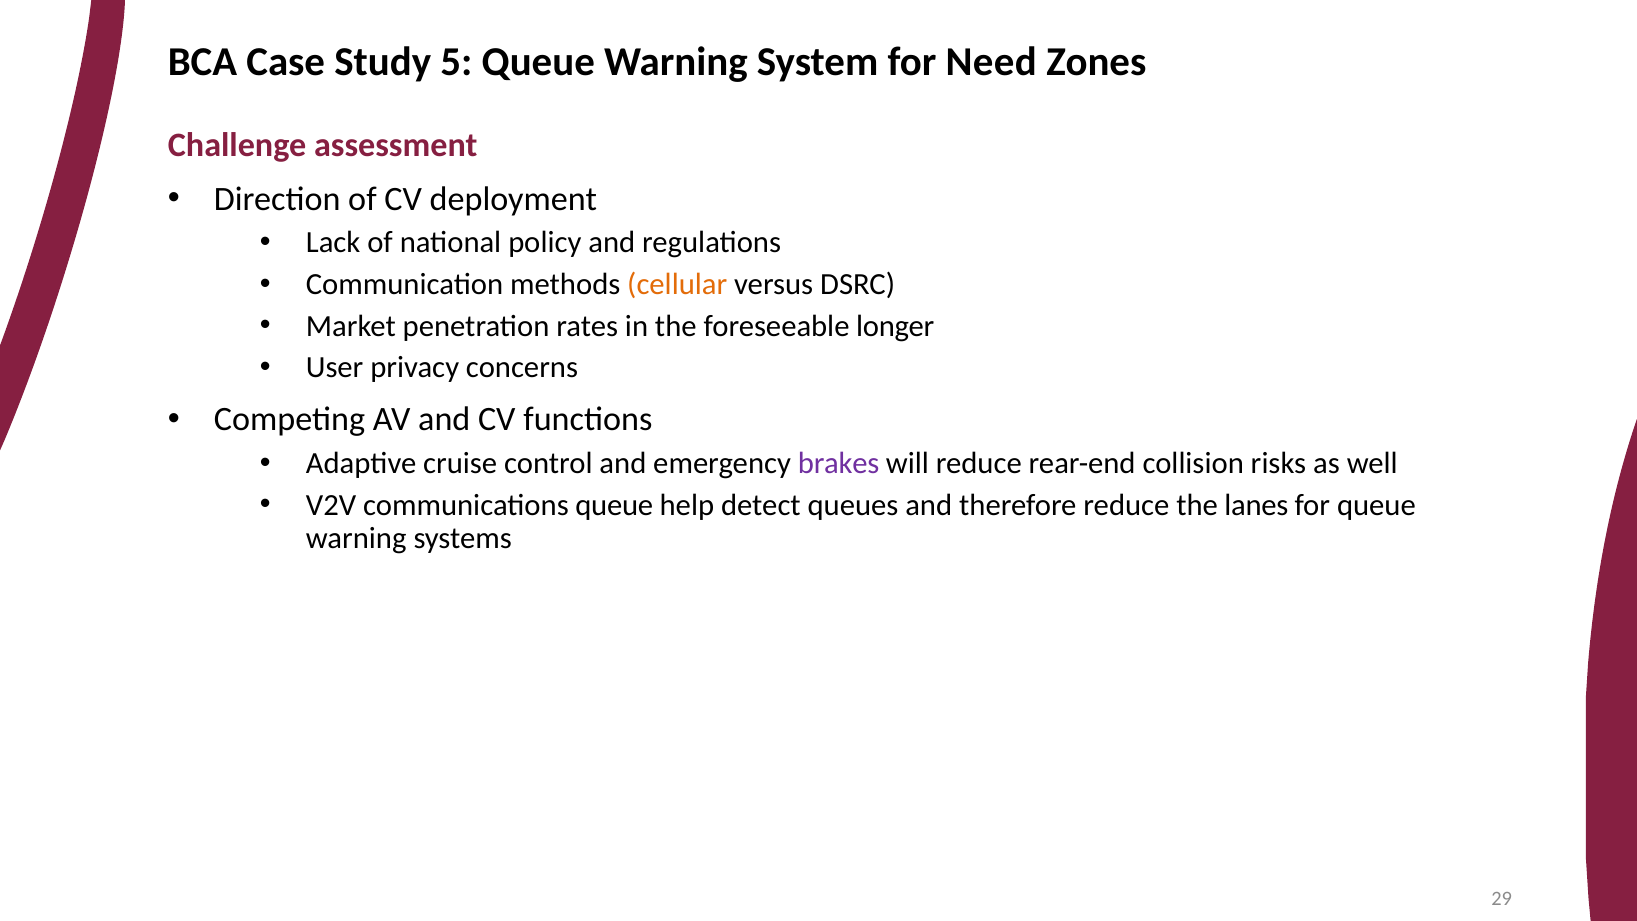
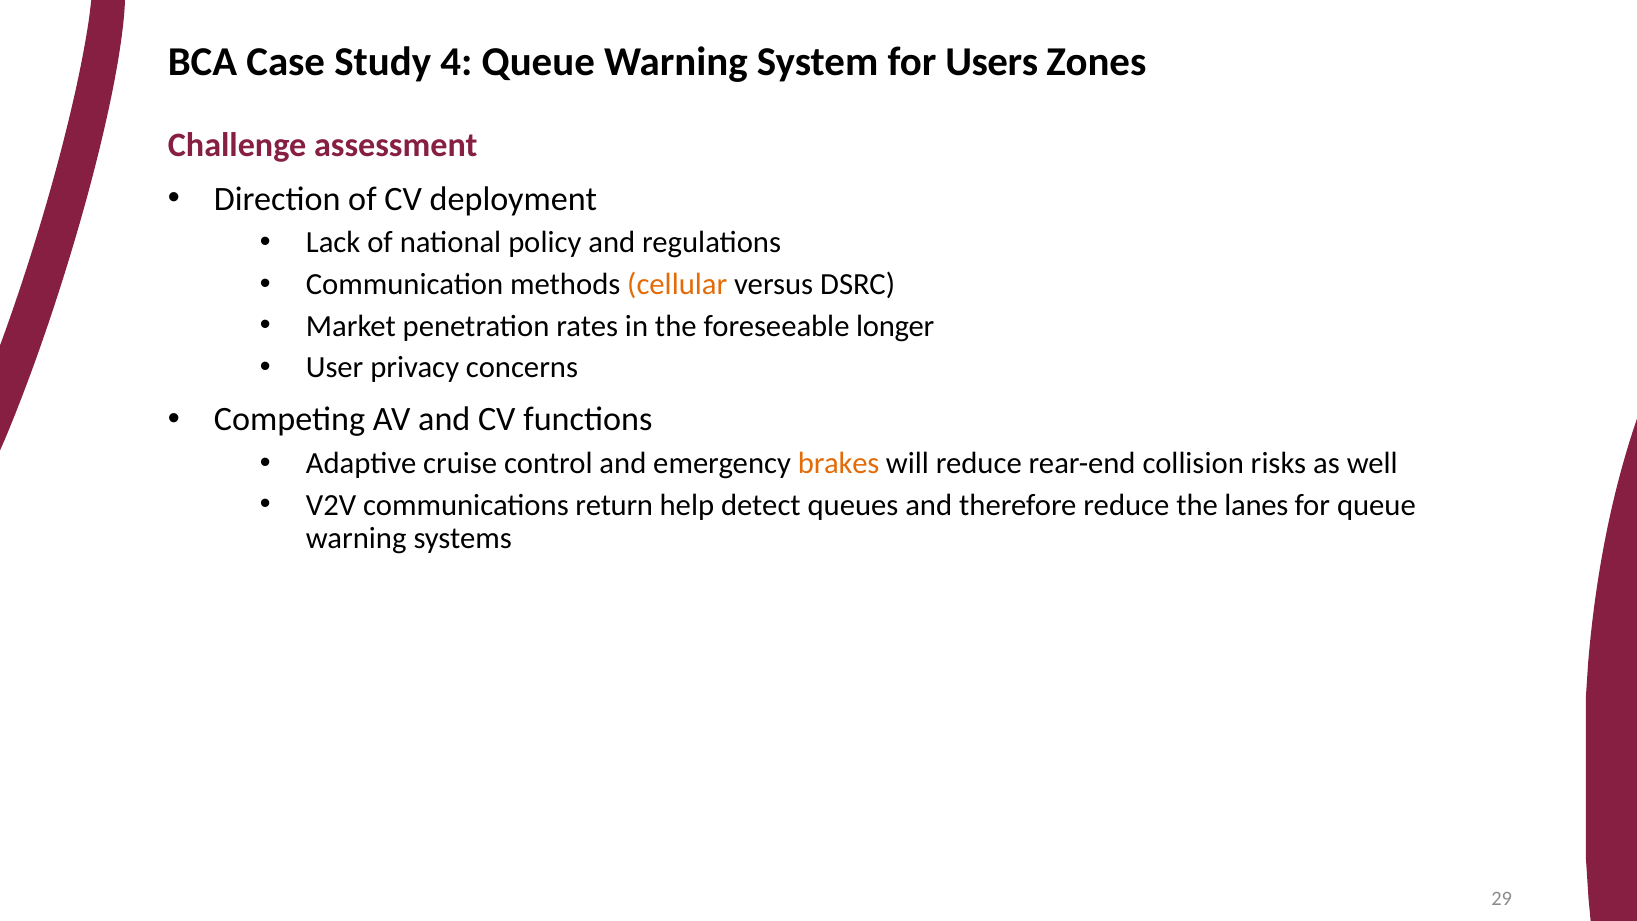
5: 5 -> 4
Need: Need -> Users
brakes colour: purple -> orange
communications queue: queue -> return
